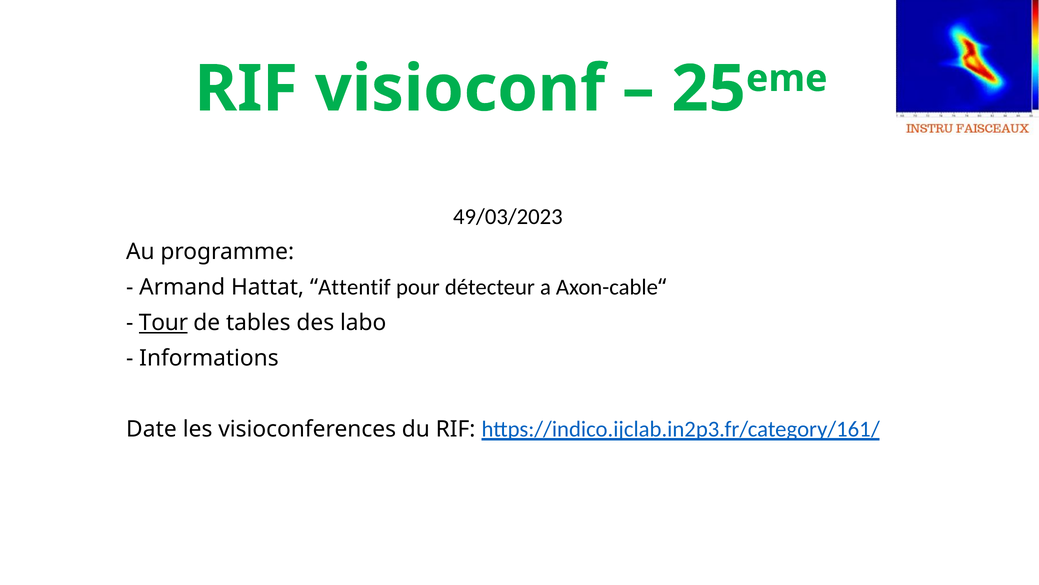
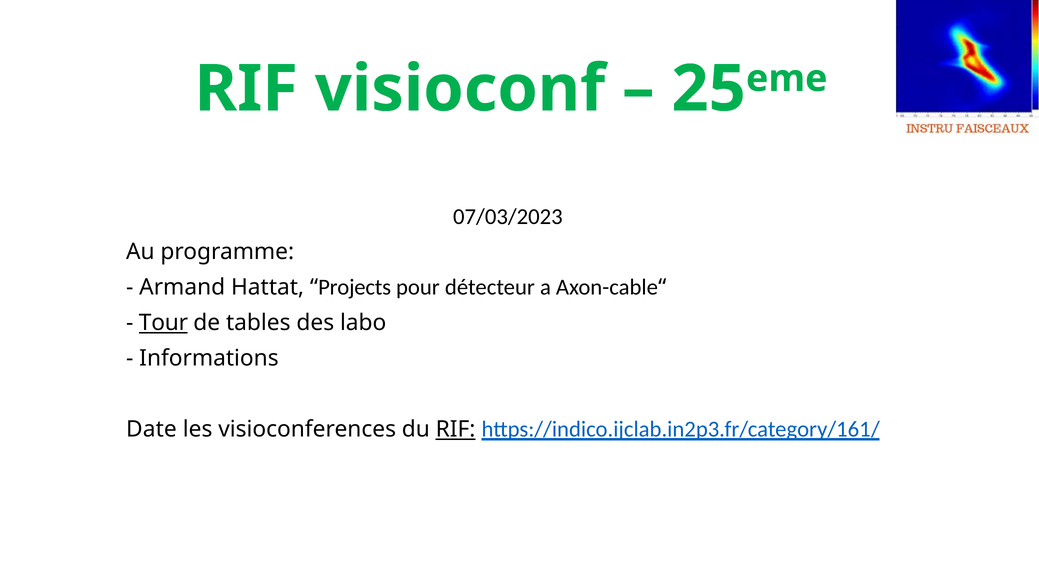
49/03/2023: 49/03/2023 -> 07/03/2023
Attentif: Attentif -> Projects
RIF at (456, 429) underline: none -> present
